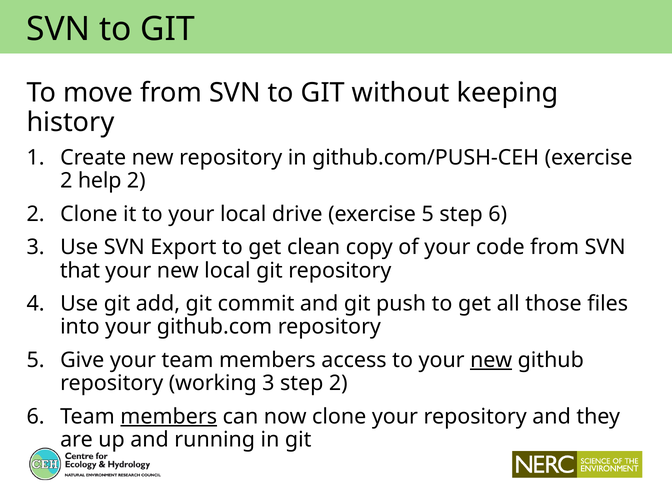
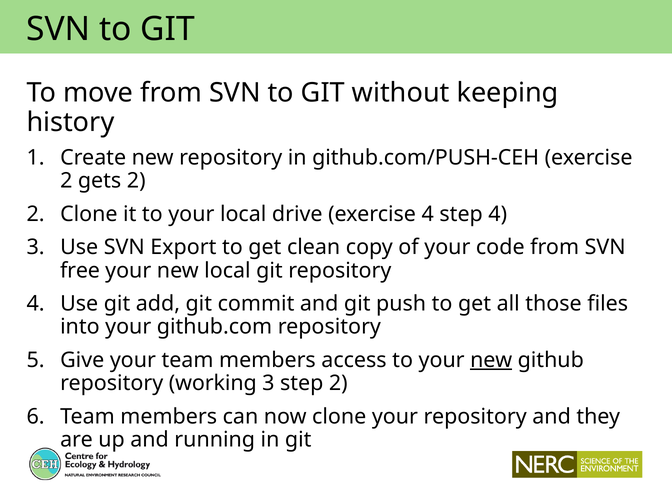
help: help -> gets
exercise 5: 5 -> 4
step 6: 6 -> 4
that: that -> free
members at (169, 416) underline: present -> none
